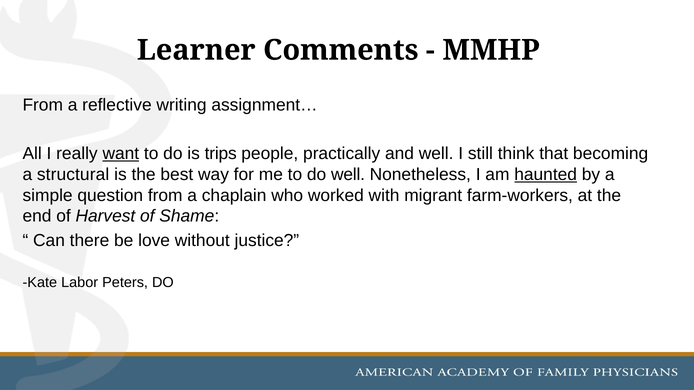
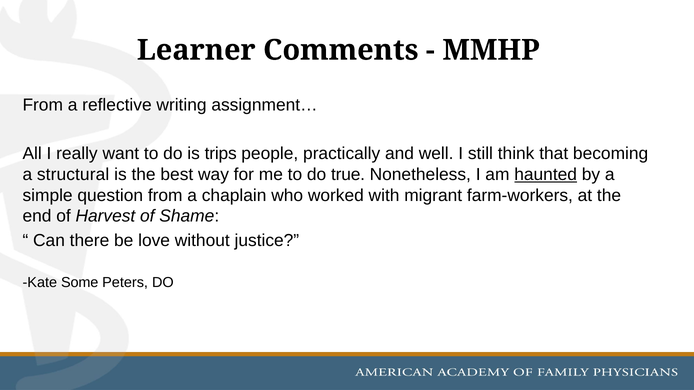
want underline: present -> none
do well: well -> true
Labor: Labor -> Some
